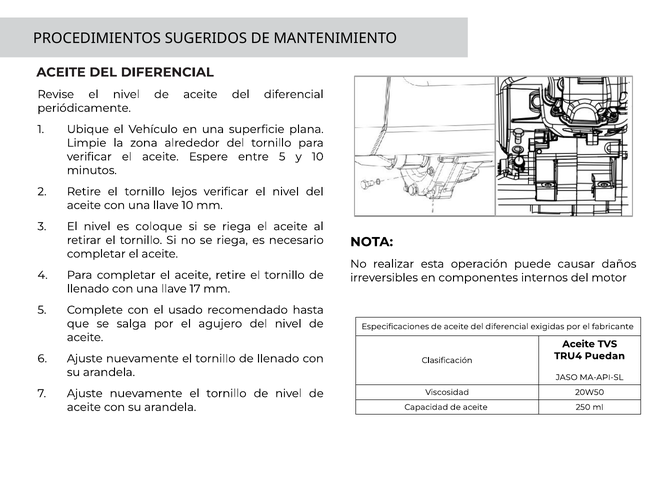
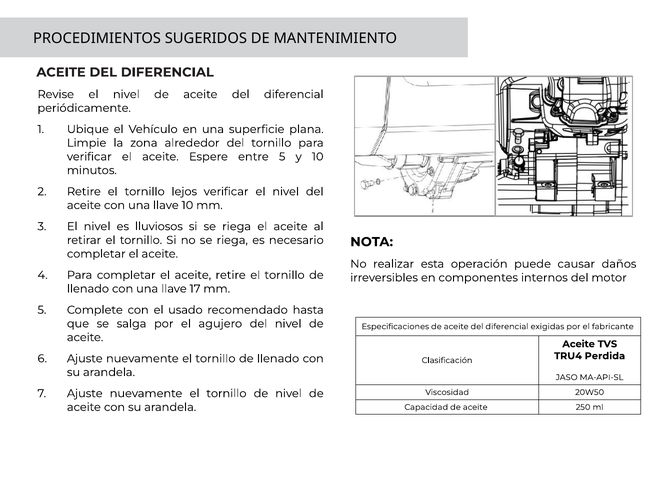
coloque: coloque -> lluviosos
Puedan: Puedan -> Perdida
